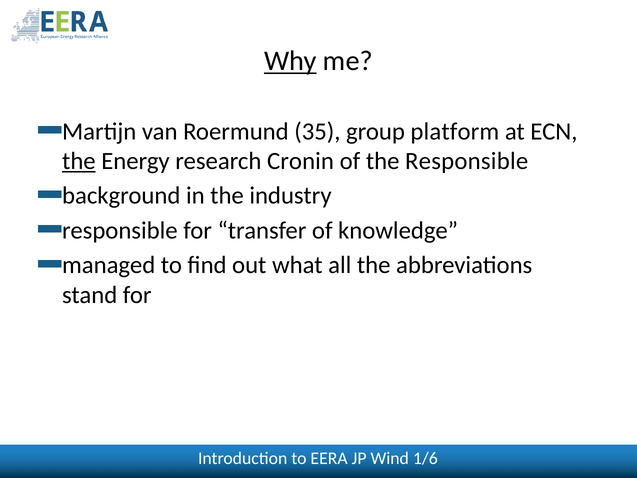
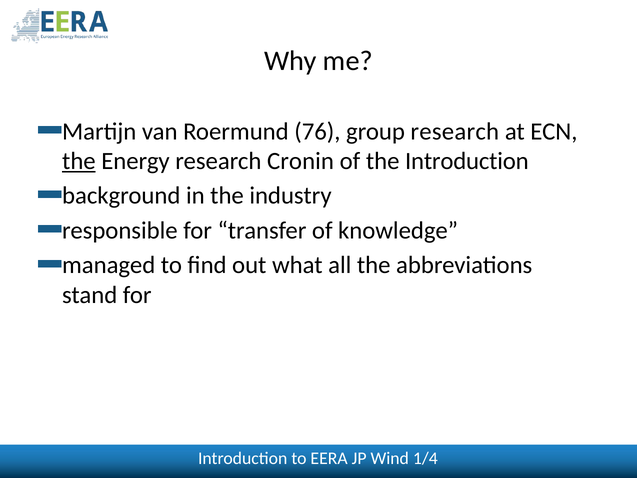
Why underline: present -> none
35: 35 -> 76
group platform: platform -> research
the Responsible: Responsible -> Introduction
1/6: 1/6 -> 1/4
